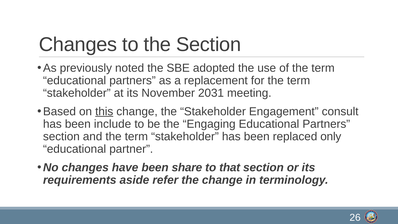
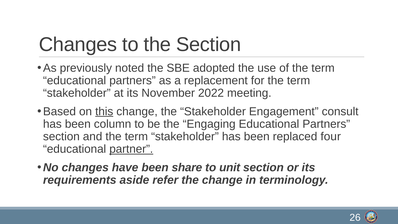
2031: 2031 -> 2022
include: include -> column
only: only -> four
partner underline: none -> present
that: that -> unit
